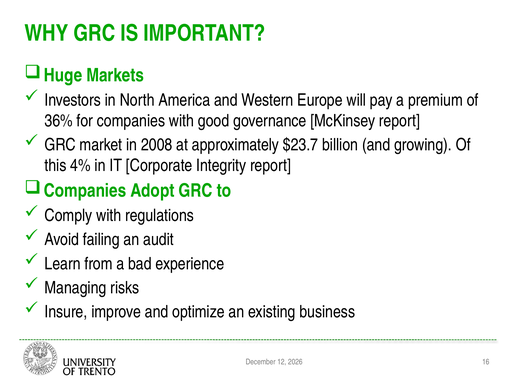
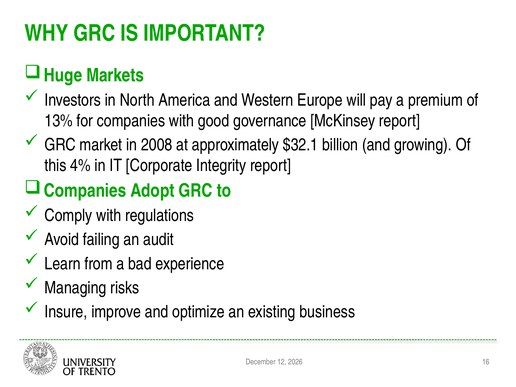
36%: 36% -> 13%
$23.7: $23.7 -> $32.1
